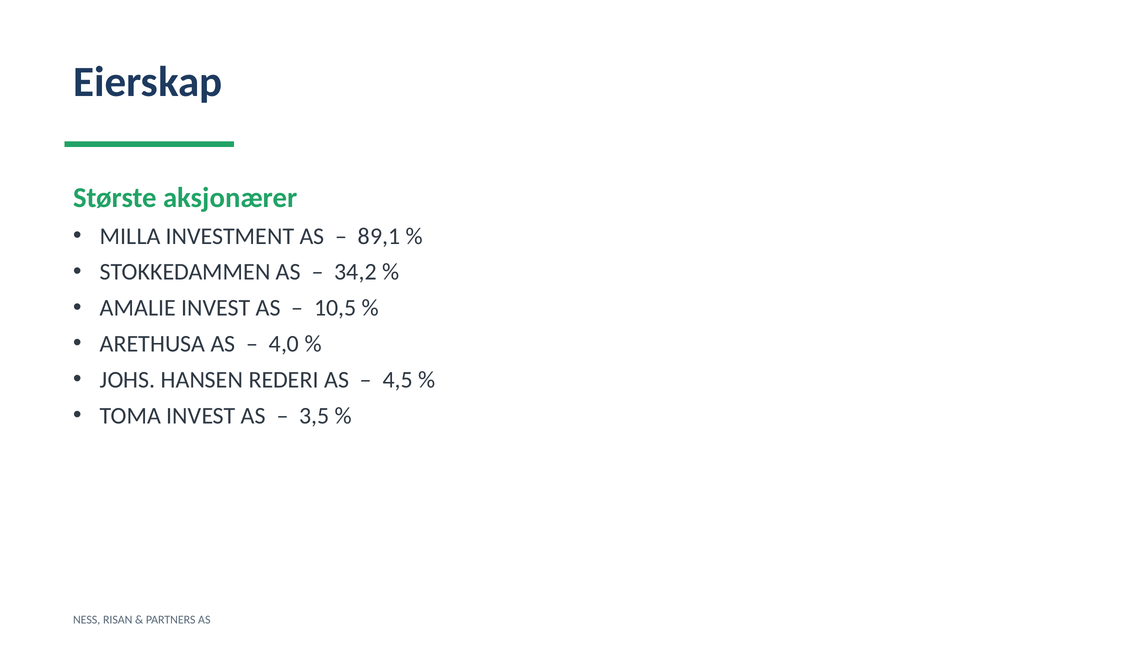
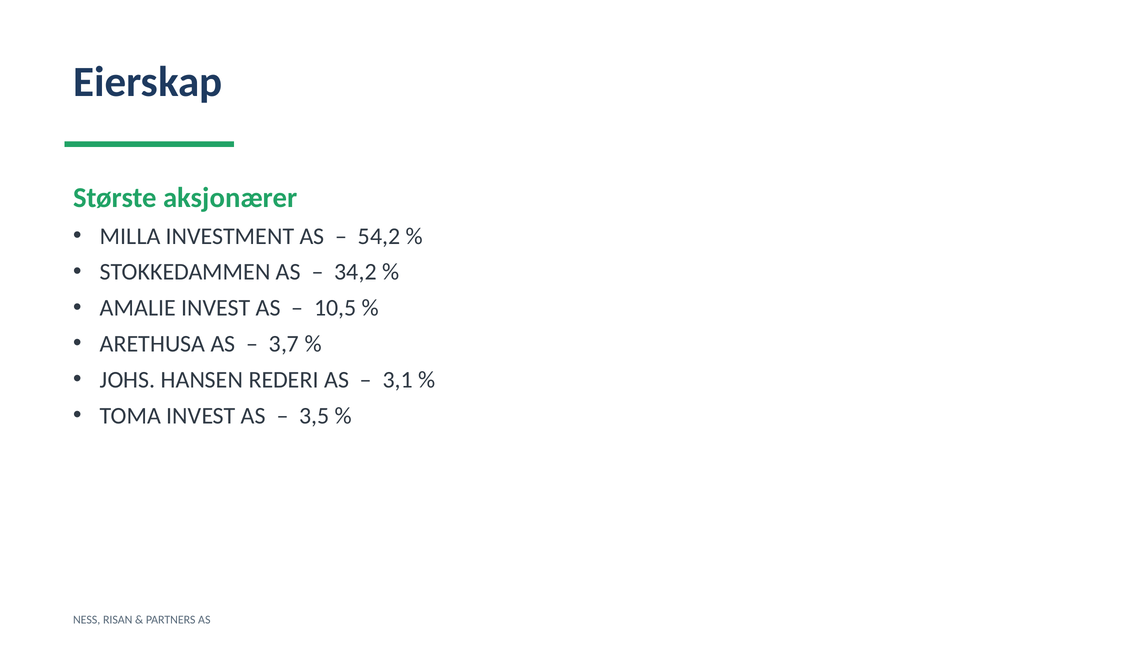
89,1: 89,1 -> 54,2
4,0: 4,0 -> 3,7
4,5: 4,5 -> 3,1
